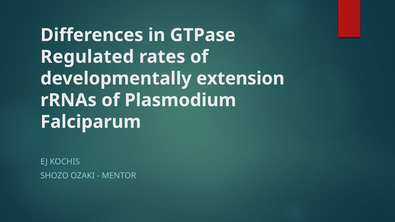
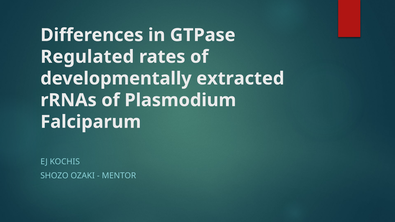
extension: extension -> extracted
